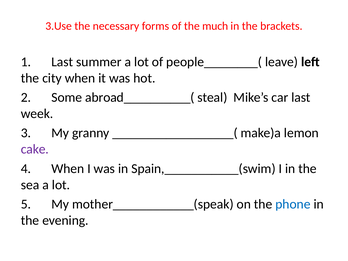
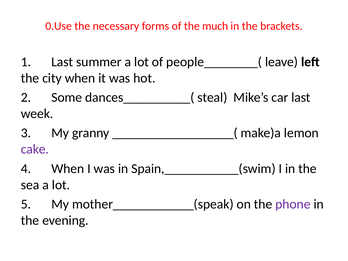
3.Use: 3.Use -> 0.Use
abroad__________(: abroad__________( -> dances__________(
phone colour: blue -> purple
